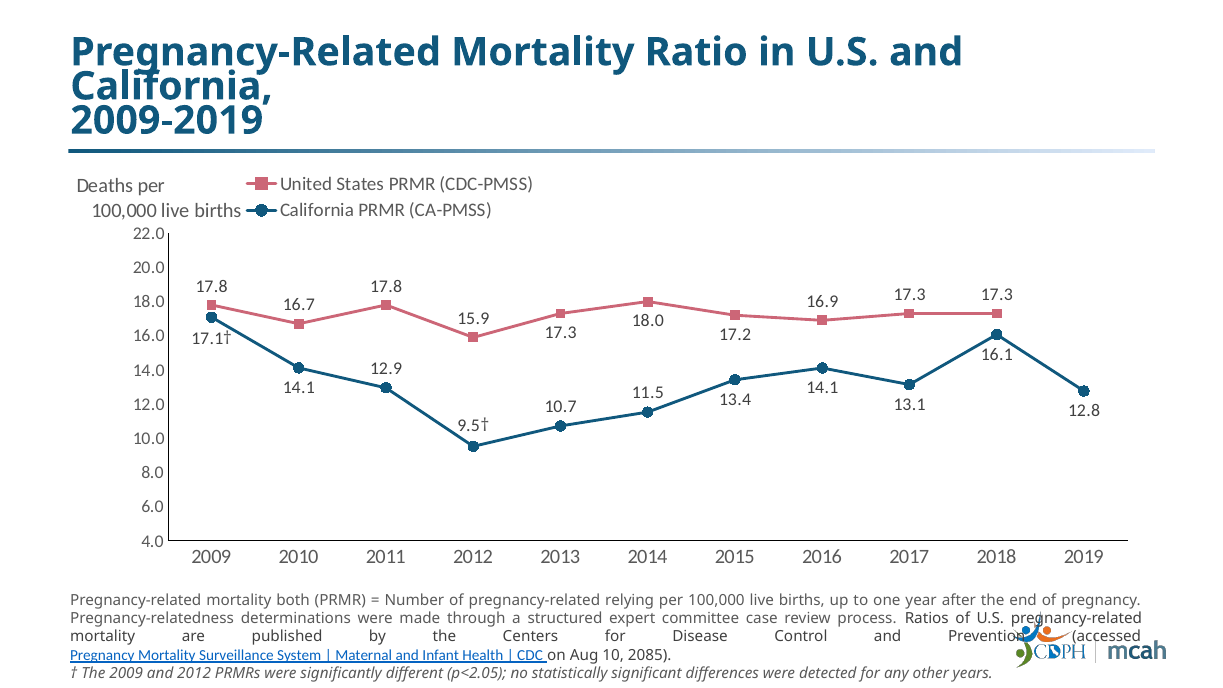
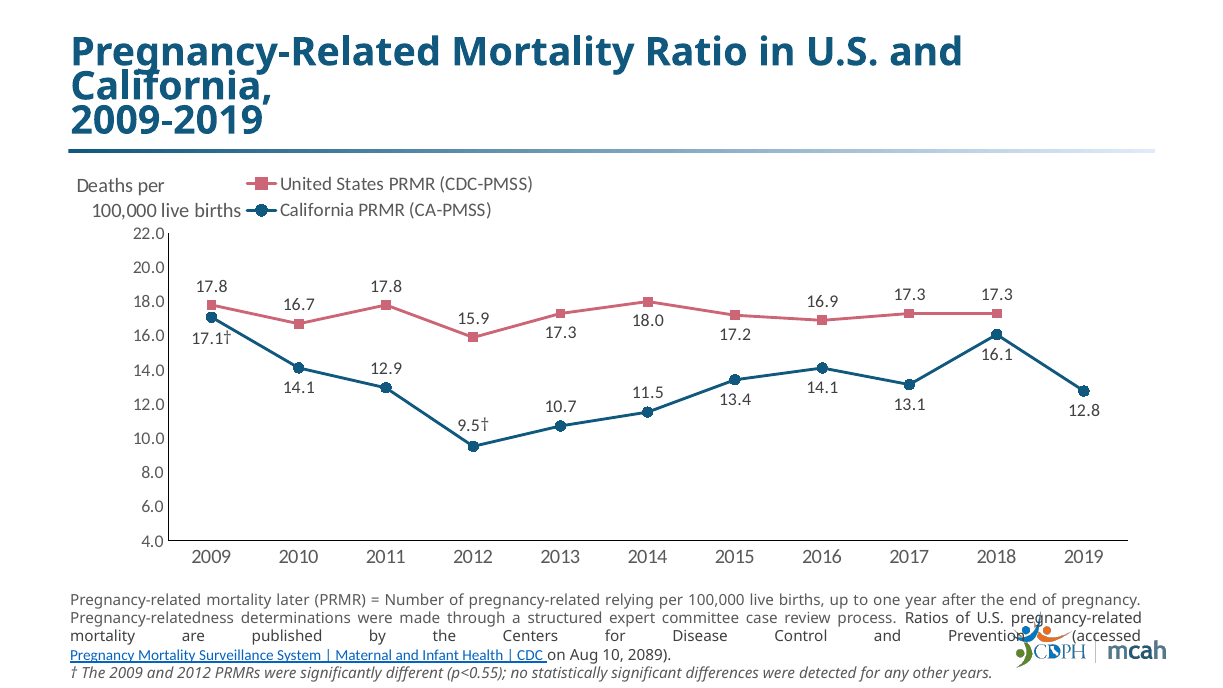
both: both -> later
2085: 2085 -> 2089
p<2.05: p<2.05 -> p<0.55
